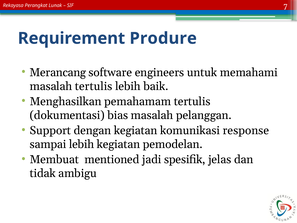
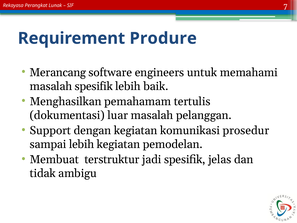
masalah tertulis: tertulis -> spesifik
bias: bias -> luar
response: response -> prosedur
mentioned: mentioned -> terstruktur
